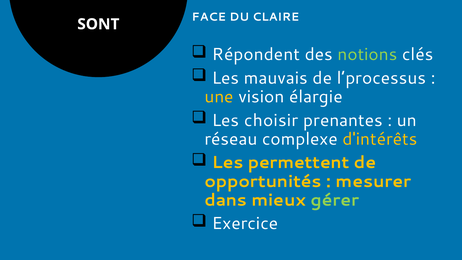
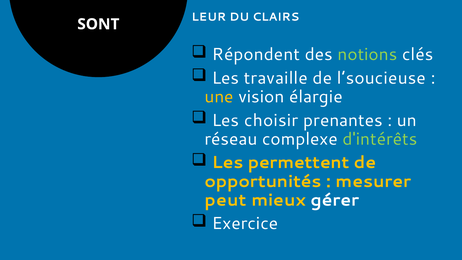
FACE: FACE -> LEUR
CLAIRE: CLAIRE -> CLAIRS
mauvais: mauvais -> travaille
l’processus: l’processus -> l’soucieuse
d'intérêts colour: yellow -> light green
dans: dans -> peut
gérer colour: light green -> white
